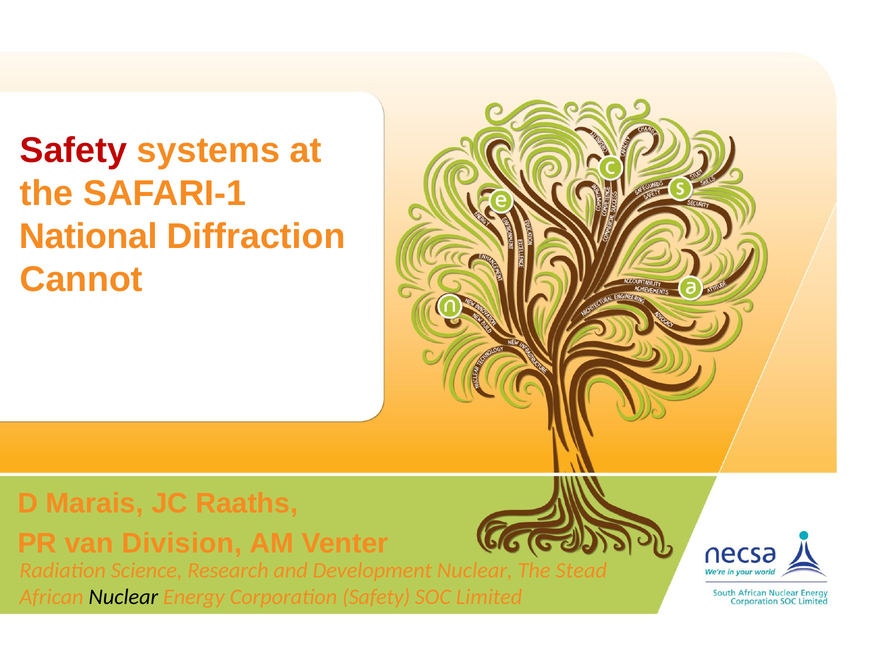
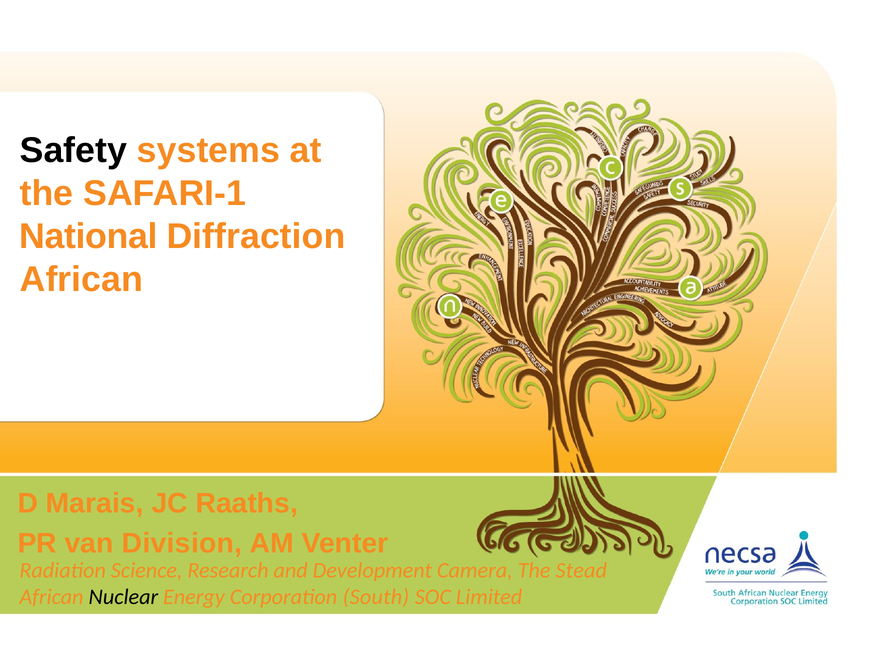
Safety at (73, 150) colour: red -> black
Cannot at (81, 279): Cannot -> African
Development Nuclear: Nuclear -> Camera
Corporation Safety: Safety -> South
